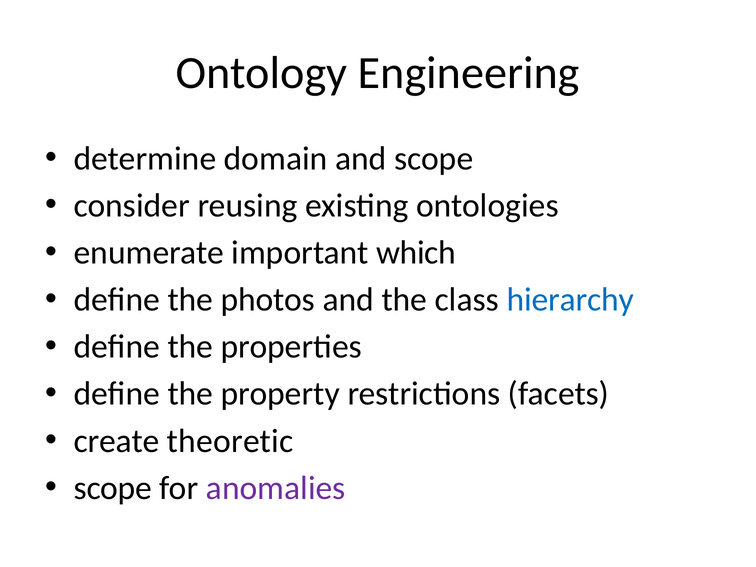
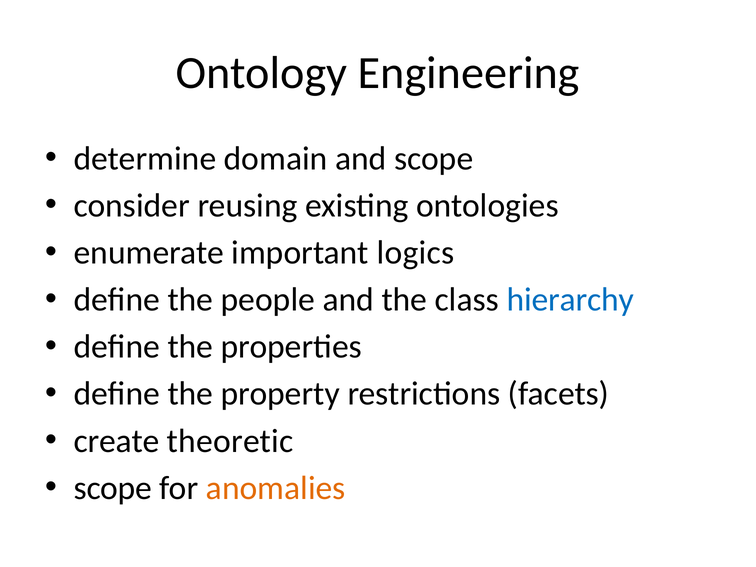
which: which -> logics
photos: photos -> people
anomalies colour: purple -> orange
